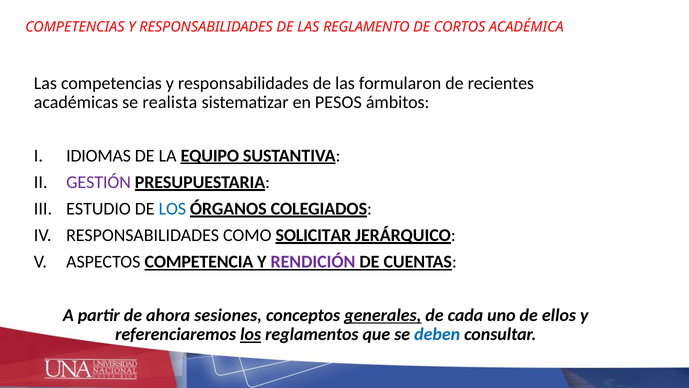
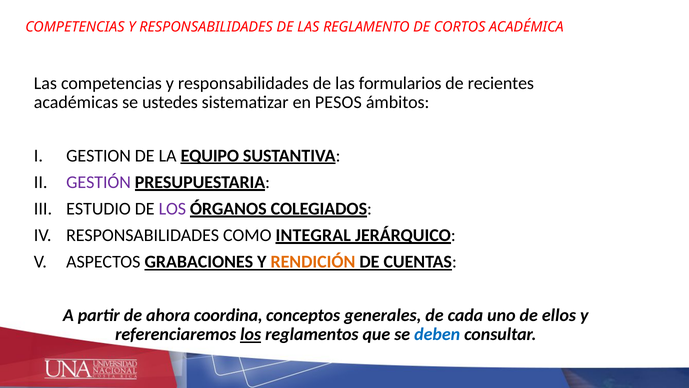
formularon: formularon -> formularios
realista: realista -> ustedes
IDIOMAS: IDIOMAS -> GESTION
LOS at (172, 209) colour: blue -> purple
SOLICITAR: SOLICITAR -> INTEGRAL
COMPETENCIA: COMPETENCIA -> GRABACIONES
RENDICIÓN colour: purple -> orange
sesiones: sesiones -> coordina
generales underline: present -> none
